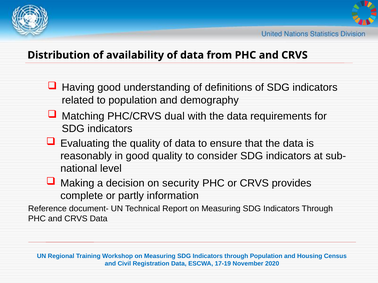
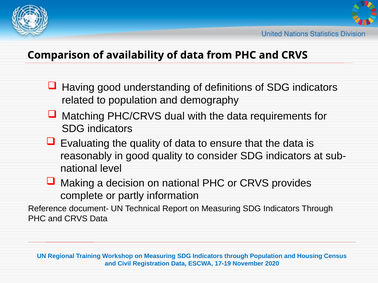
Distribution: Distribution -> Comparison
on security: security -> national
